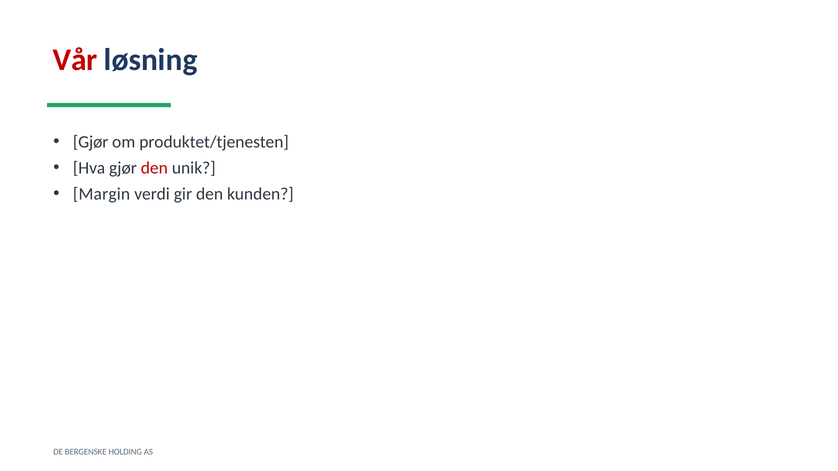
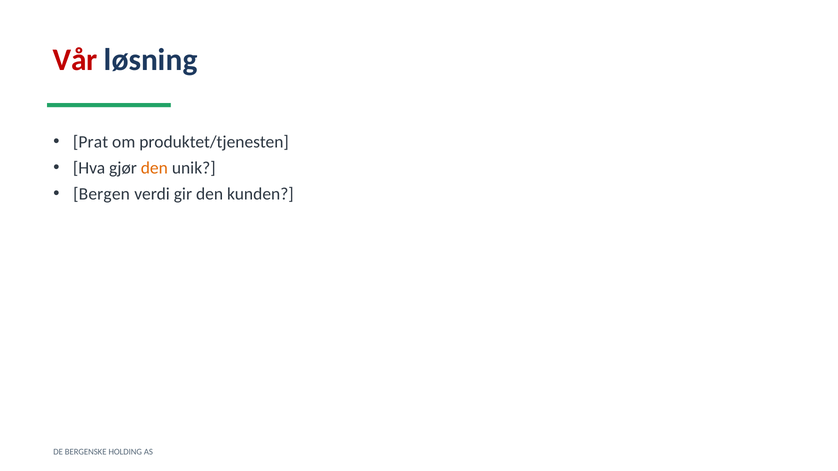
Gjør at (91, 142): Gjør -> Prat
den at (154, 168) colour: red -> orange
Margin: Margin -> Bergen
